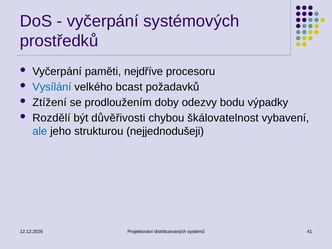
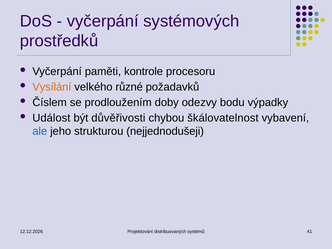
nejdříve: nejdříve -> kontrole
Vysílání colour: blue -> orange
bcast: bcast -> různé
Ztížení: Ztížení -> Číslem
Rozdělí: Rozdělí -> Událost
